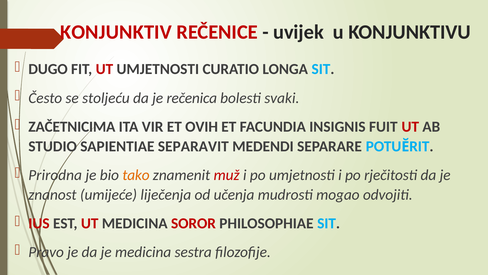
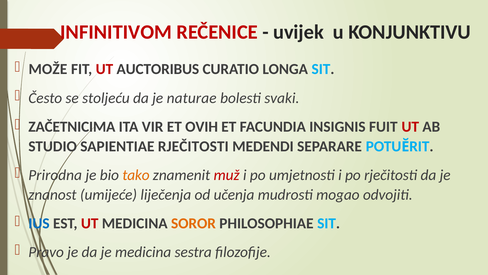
KONJUNKTIV: KONJUNKTIV -> INFINITIVOM
DUGO: DUGO -> MOŽE
UT UMJETNOSTI: UMJETNOSTI -> AUCTORIBUS
rečenica: rečenica -> naturae
SAPIENTIAE SEPARAVIT: SEPARAVIT -> RJEČITOSTI
IUS colour: red -> blue
SOROR colour: red -> orange
